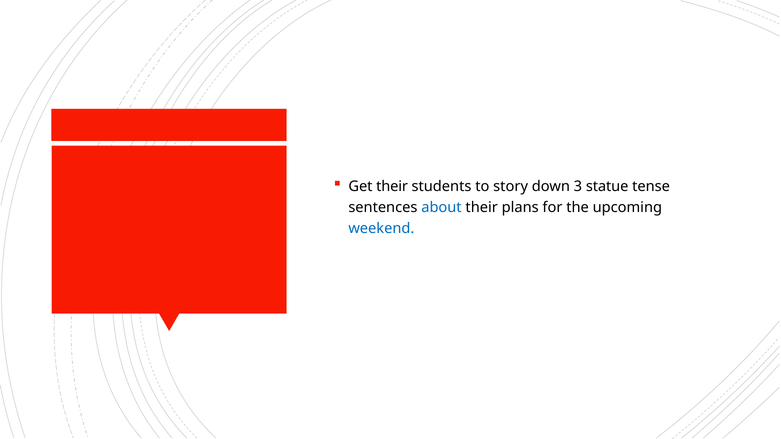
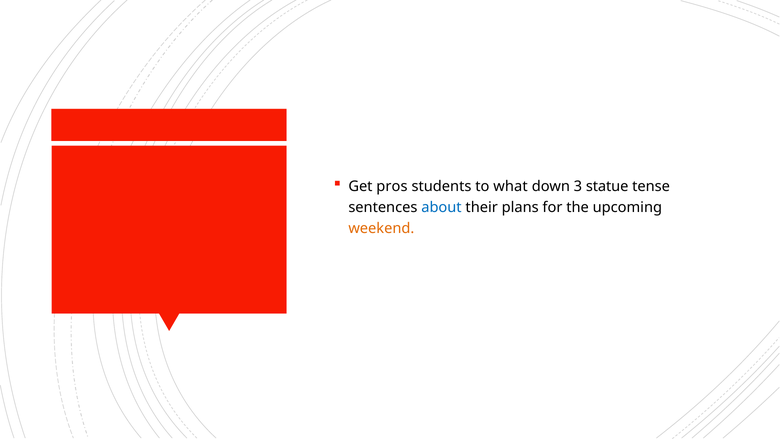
Get their: their -> pros
story: story -> what
weekend colour: blue -> orange
